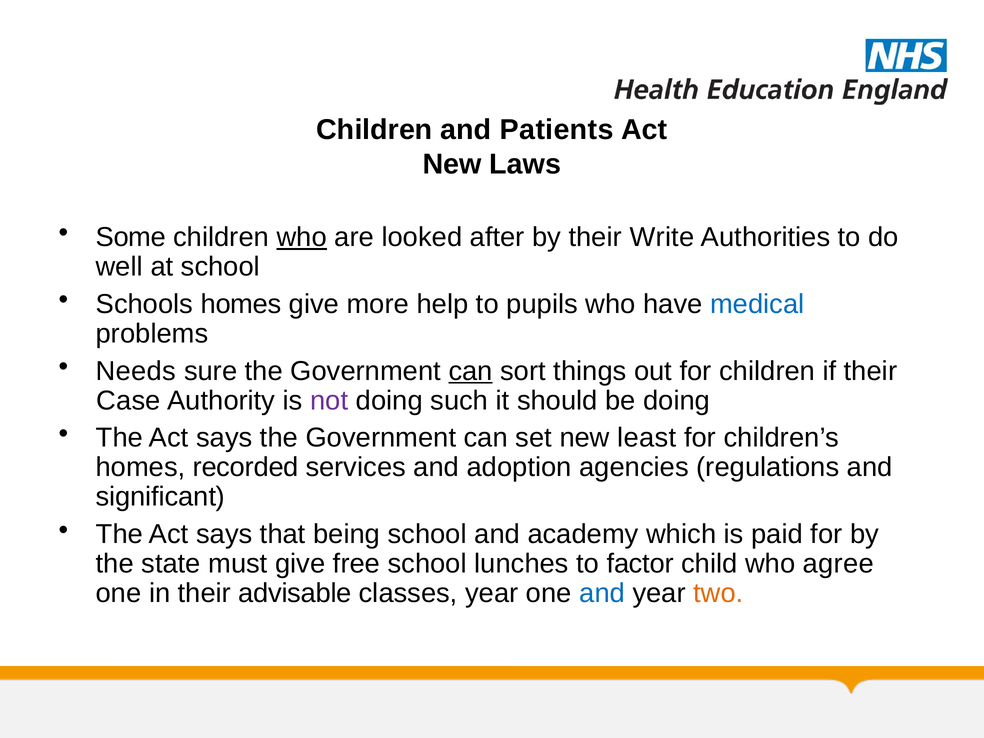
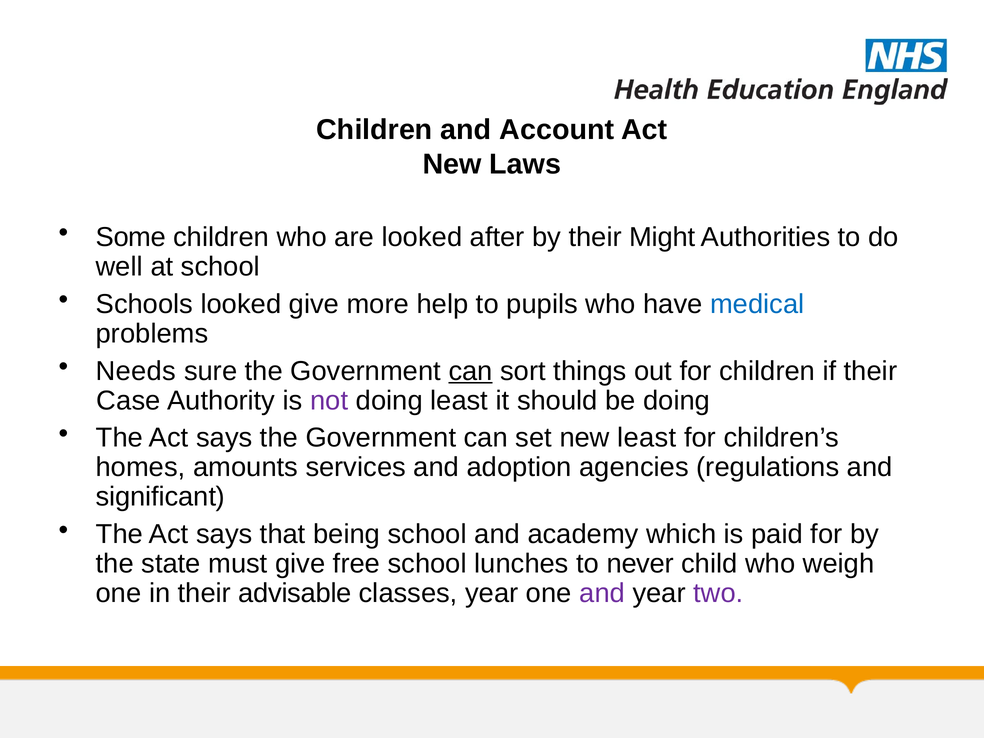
Patients: Patients -> Account
who at (302, 237) underline: present -> none
Write: Write -> Might
Schools homes: homes -> looked
doing such: such -> least
recorded: recorded -> amounts
factor: factor -> never
agree: agree -> weigh
and at (602, 593) colour: blue -> purple
two colour: orange -> purple
